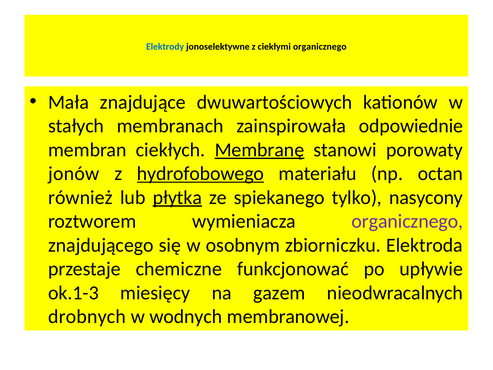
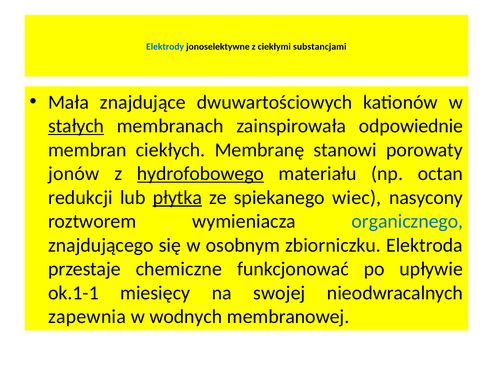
ciekłymi organicznego: organicznego -> substancjami
stałych underline: none -> present
Membranę underline: present -> none
również: również -> redukcji
tylko: tylko -> wiec
organicznego at (407, 221) colour: purple -> blue
ok.1-3: ok.1-3 -> ok.1-1
gazem: gazem -> swojej
drobnych: drobnych -> zapewnia
